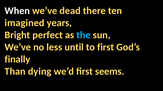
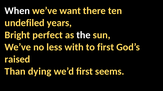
dead: dead -> want
imagined: imagined -> undefiled
the colour: light blue -> white
until: until -> with
finally: finally -> raised
